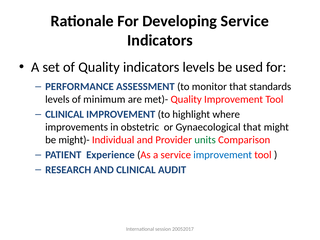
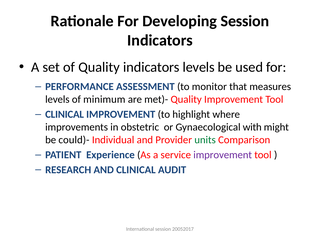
Developing Service: Service -> Session
standards: standards -> measures
Gynaecological that: that -> with
might)-: might)- -> could)-
improvement at (223, 155) colour: blue -> purple
